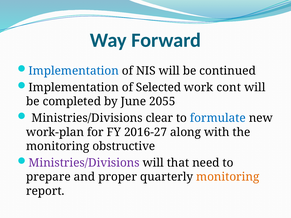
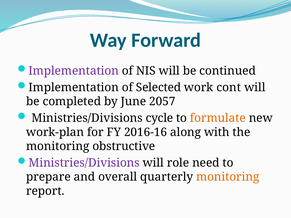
Implementation at (74, 71) colour: blue -> purple
2055: 2055 -> 2057
clear: clear -> cycle
formulate colour: blue -> orange
2016-27: 2016-27 -> 2016-16
that: that -> role
proper: proper -> overall
